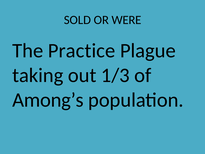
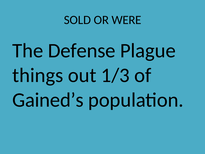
Practice: Practice -> Defense
taking: taking -> things
Among’s: Among’s -> Gained’s
